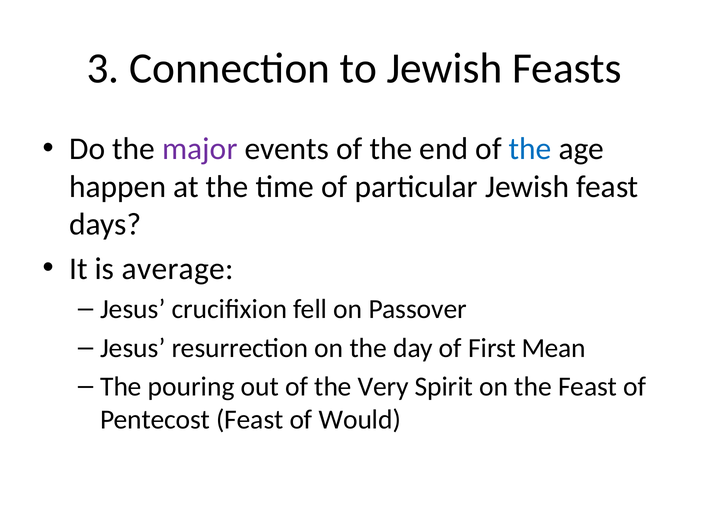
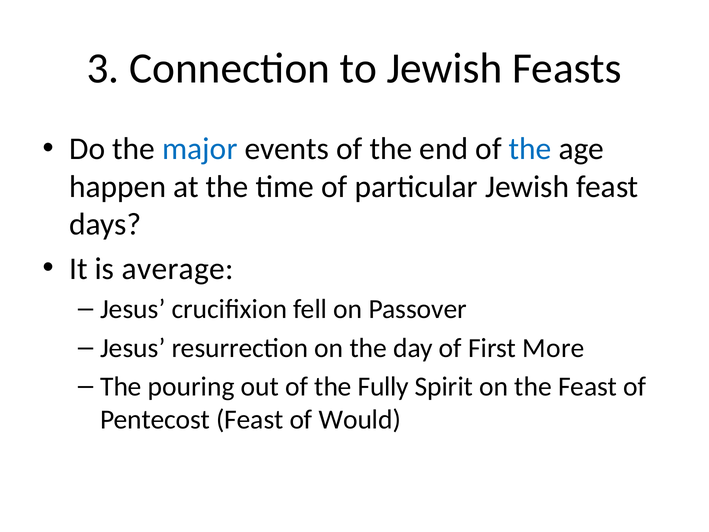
major colour: purple -> blue
Mean: Mean -> More
Very: Very -> Fully
